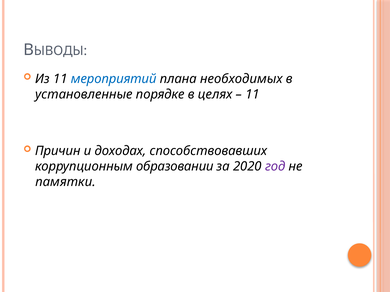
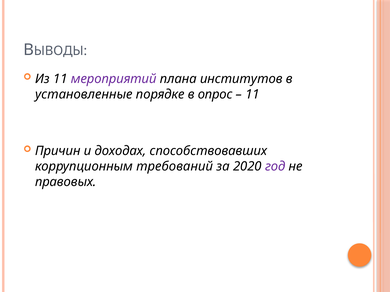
мероприятий colour: blue -> purple
необходимых: необходимых -> институтов
целях: целях -> опрос
образовании: образовании -> требований
памятки: памятки -> правовых
